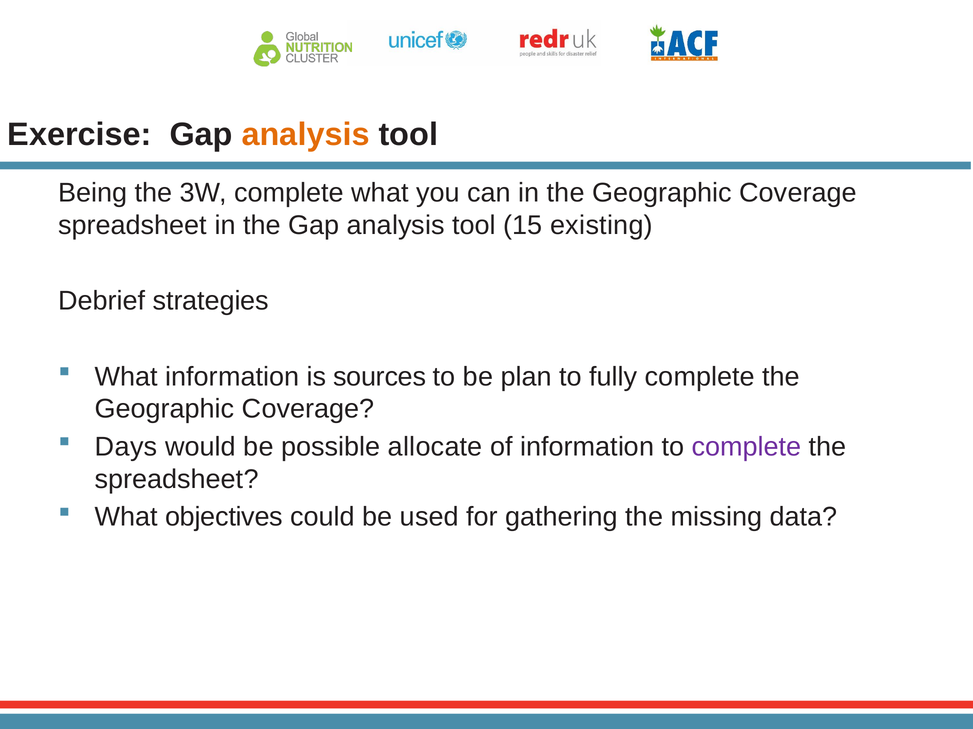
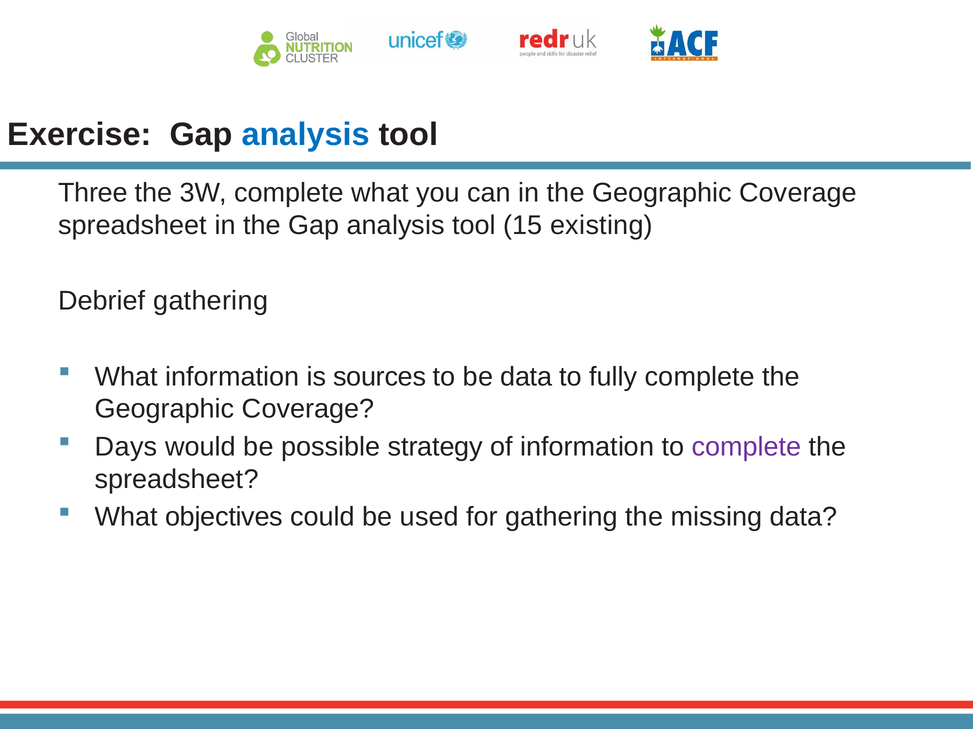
analysis at (306, 135) colour: orange -> blue
Being: Being -> Three
Debrief strategies: strategies -> gathering
be plan: plan -> data
allocate: allocate -> strategy
